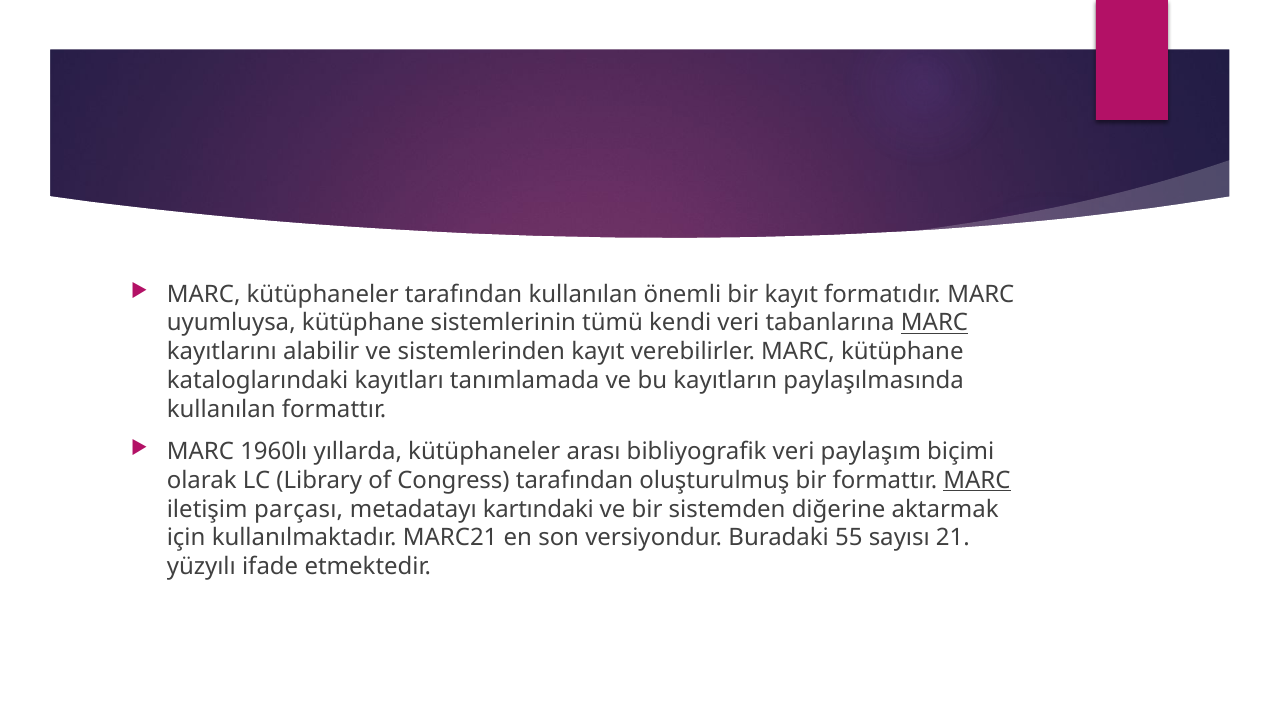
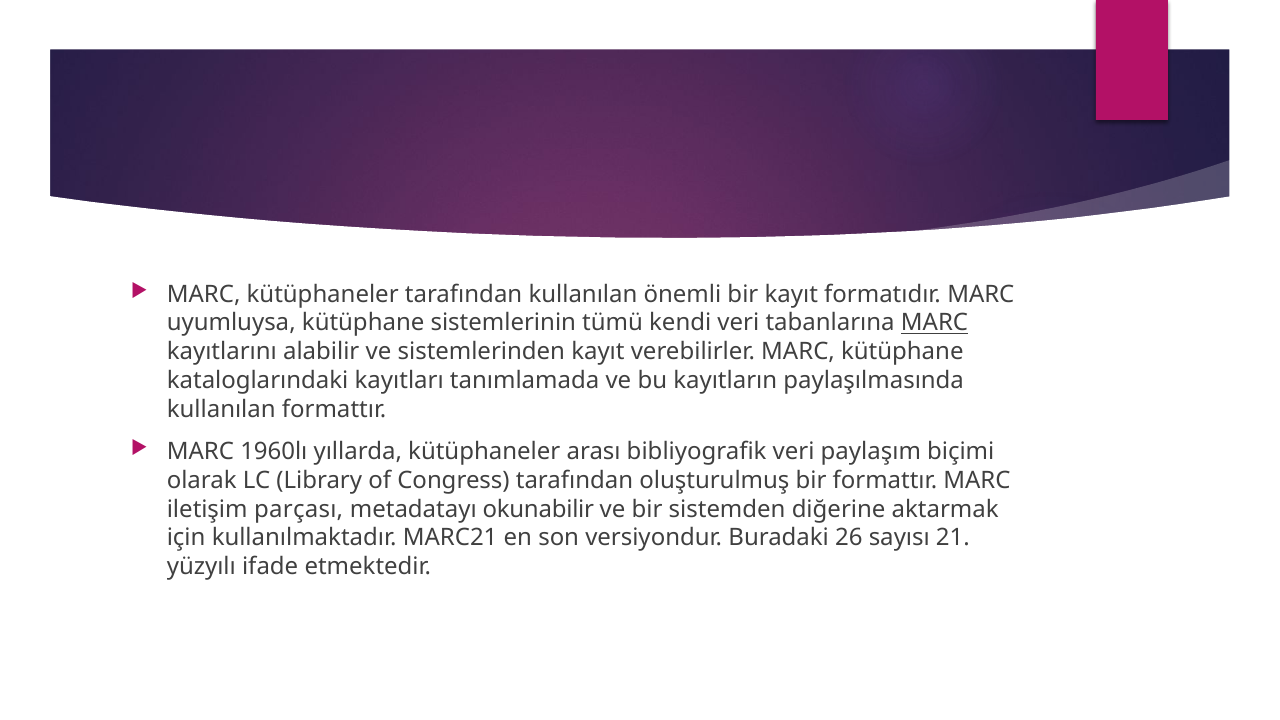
MARC at (977, 480) underline: present -> none
kartındaki: kartındaki -> okunabilir
55: 55 -> 26
